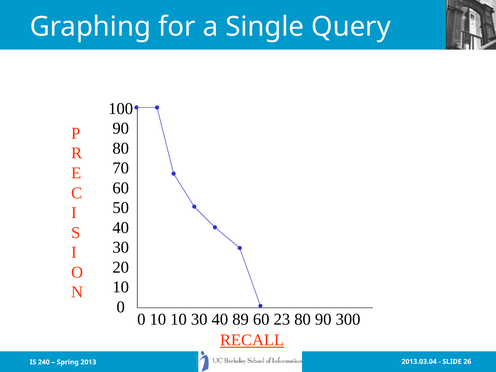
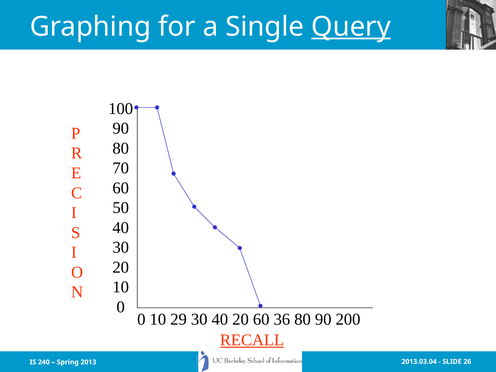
Query underline: none -> present
10 10: 10 -> 29
40 89: 89 -> 20
23: 23 -> 36
300: 300 -> 200
